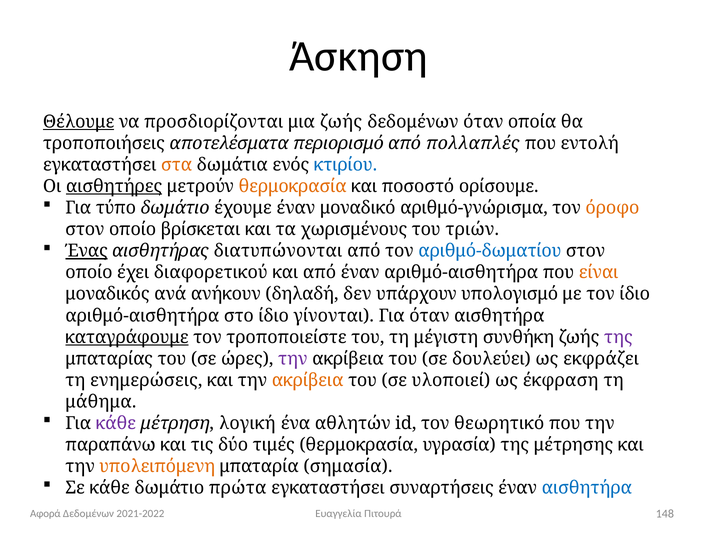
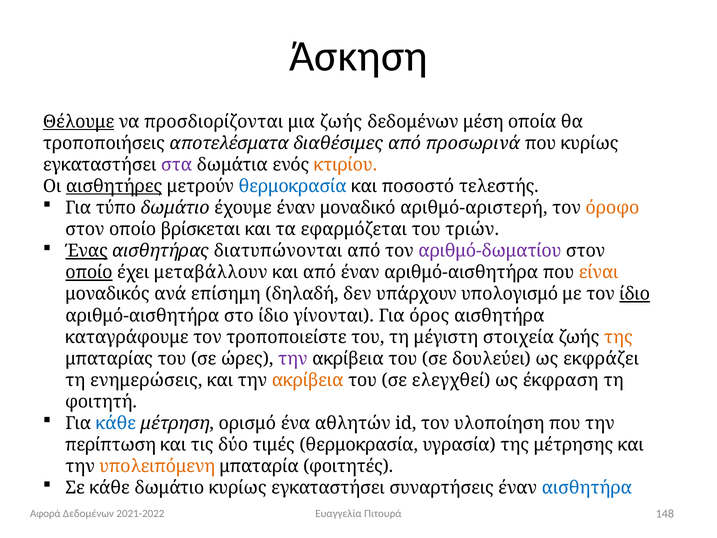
δεδομένων όταν: όταν -> μέση
περιορισμό: περιορισμό -> διαθέσιμες
πολλαπλές: πολλαπλές -> προσωρινά
που εντολή: εντολή -> κυρίως
στα colour: orange -> purple
κτιρίου colour: blue -> orange
θερμοκρασία at (293, 186) colour: orange -> blue
ορίσουμε: ορίσουμε -> τελεστής
αριθμό-γνώρισμα: αριθμό-γνώρισμα -> αριθμό-αριστερή
χωρισμένους: χωρισμένους -> εφαρμόζεται
αριθμό-δωματίου colour: blue -> purple
οποίο at (89, 272) underline: none -> present
διαφορετικού: διαφορετικού -> μεταβάλλουν
ανήκουν: ανήκουν -> επίσημη
ίδιο at (635, 294) underline: none -> present
Για όταν: όταν -> όρος
καταγράφουμε underline: present -> none
συνθήκη: συνθήκη -> στοιχεία
της at (618, 337) colour: purple -> orange
υλοποιεί: υλοποιεί -> ελεγχθεί
μάθημα: μάθημα -> φοιτητή
κάθε at (116, 423) colour: purple -> blue
λογική: λογική -> ορισμό
θεωρητικό: θεωρητικό -> υλοποίηση
παραπάνω: παραπάνω -> περίπτωση
σημασία: σημασία -> φοιτητές
δωμάτιο πρώτα: πρώτα -> κυρίως
